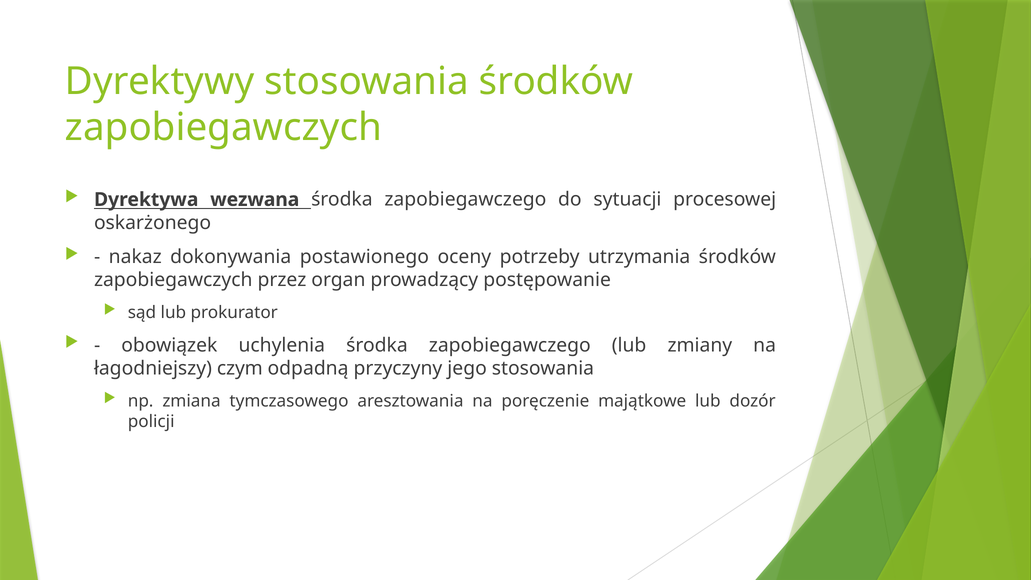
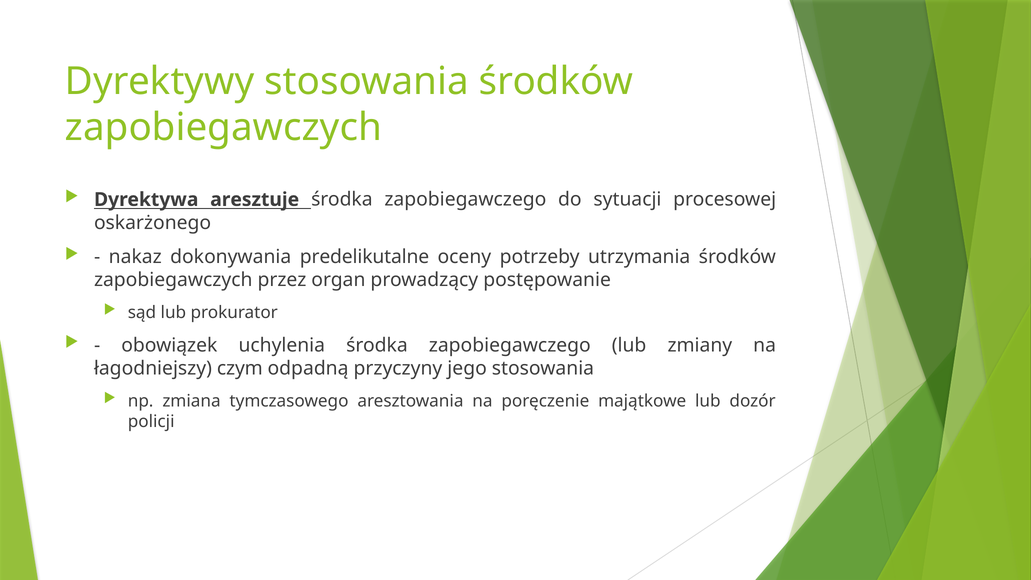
wezwana: wezwana -> aresztuje
postawionego: postawionego -> predelikutalne
